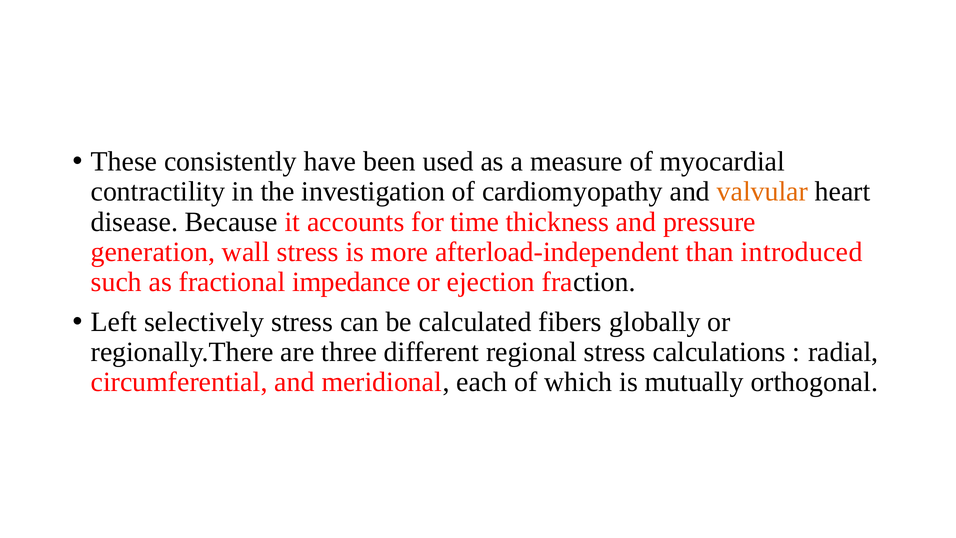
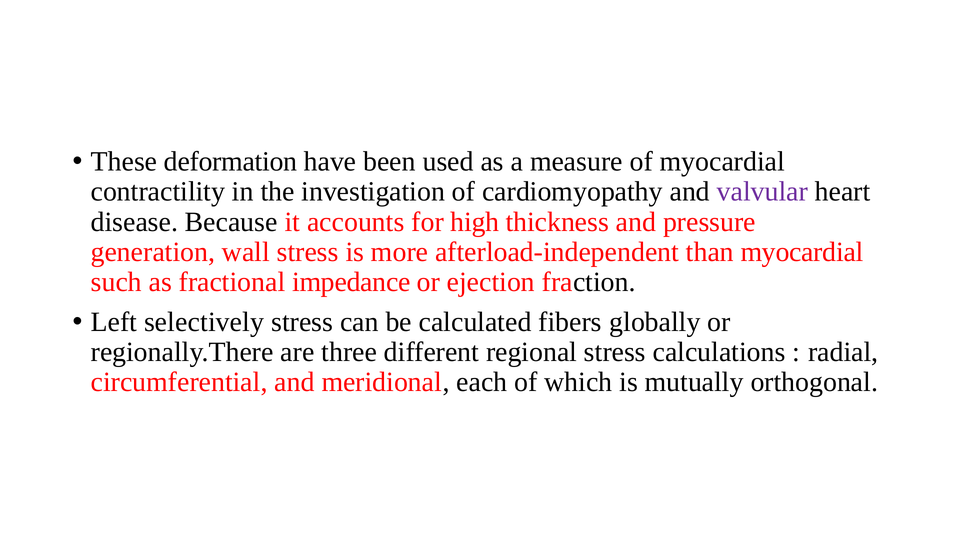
consistently: consistently -> deformation
valvular colour: orange -> purple
time: time -> high
than introduced: introduced -> myocardial
